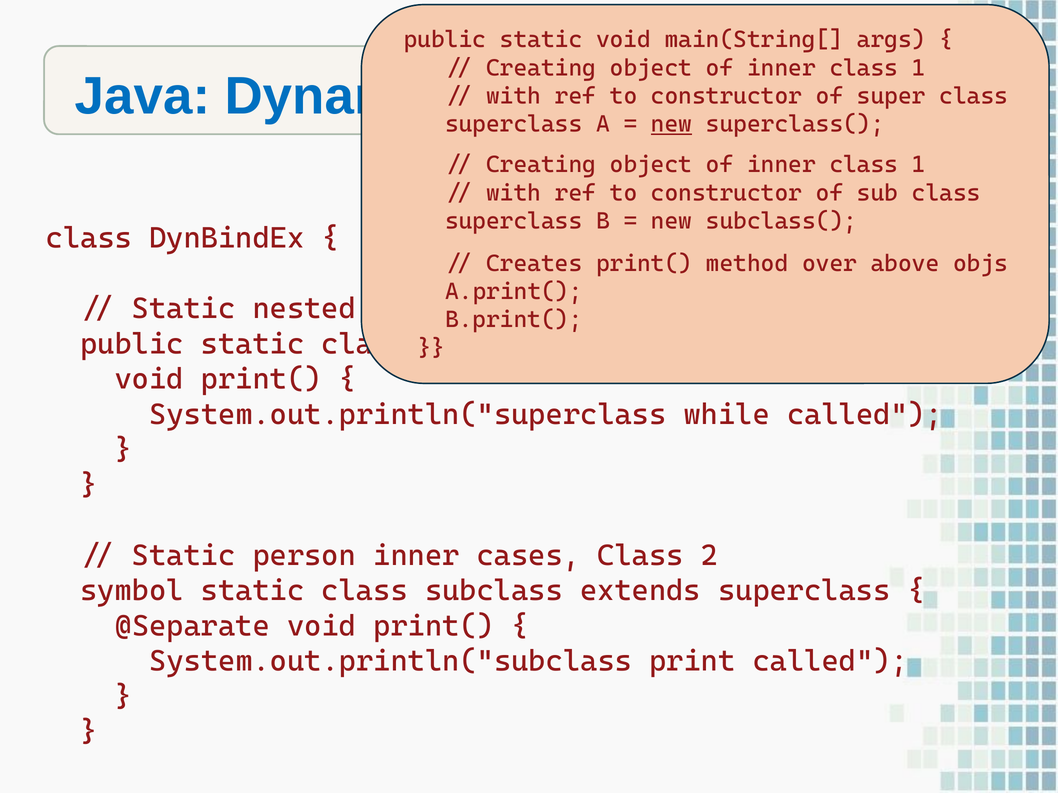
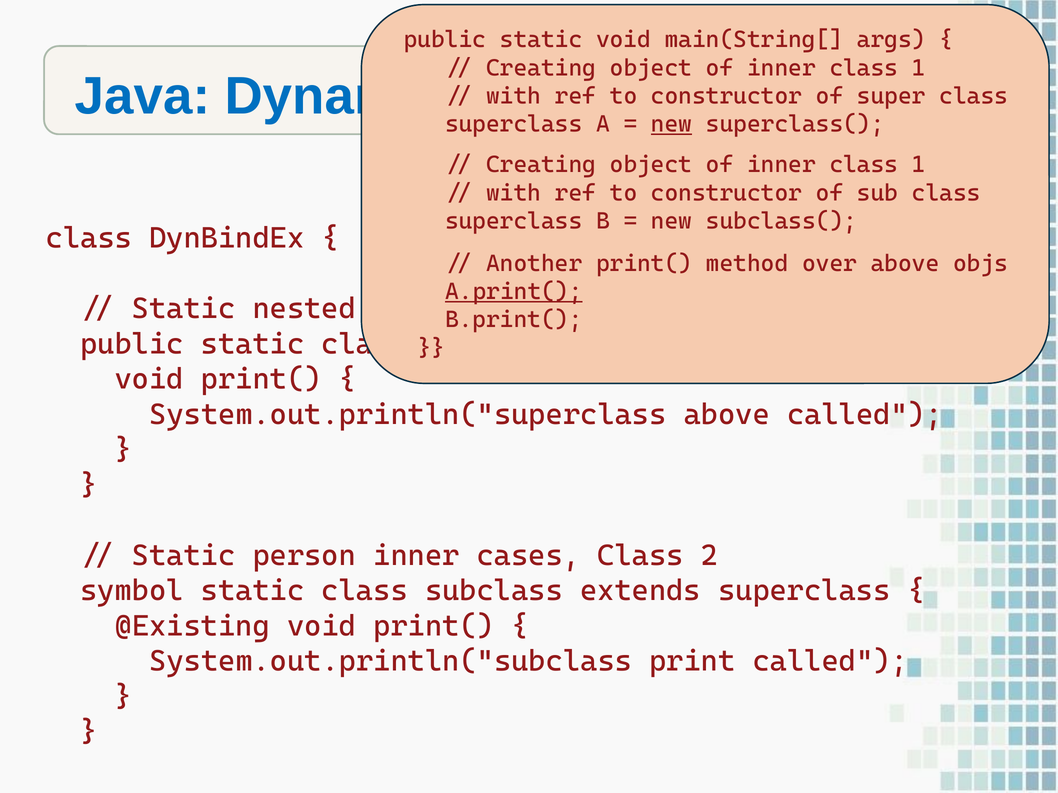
Creates: Creates -> Another
A.print( underline: none -> present
System.out.println("superclass while: while -> above
@Separate: @Separate -> @Existing
